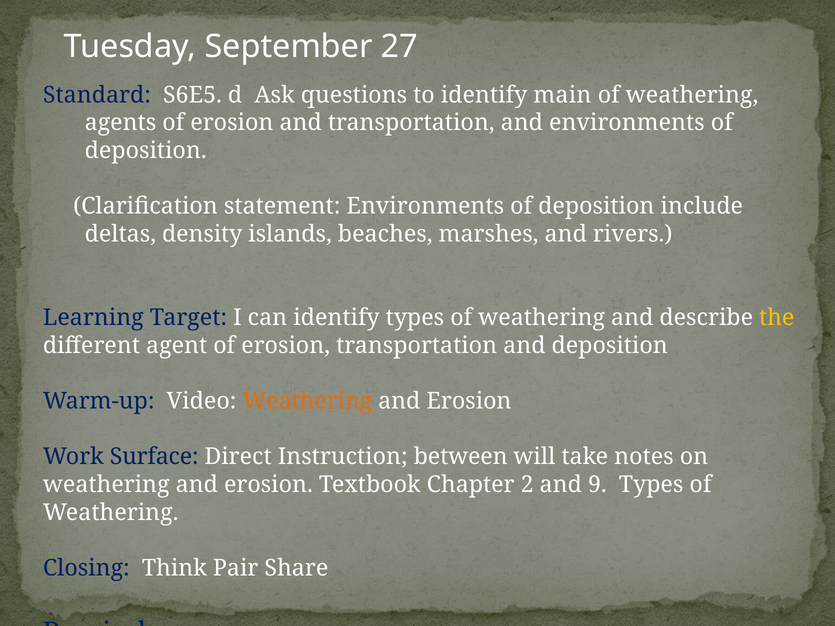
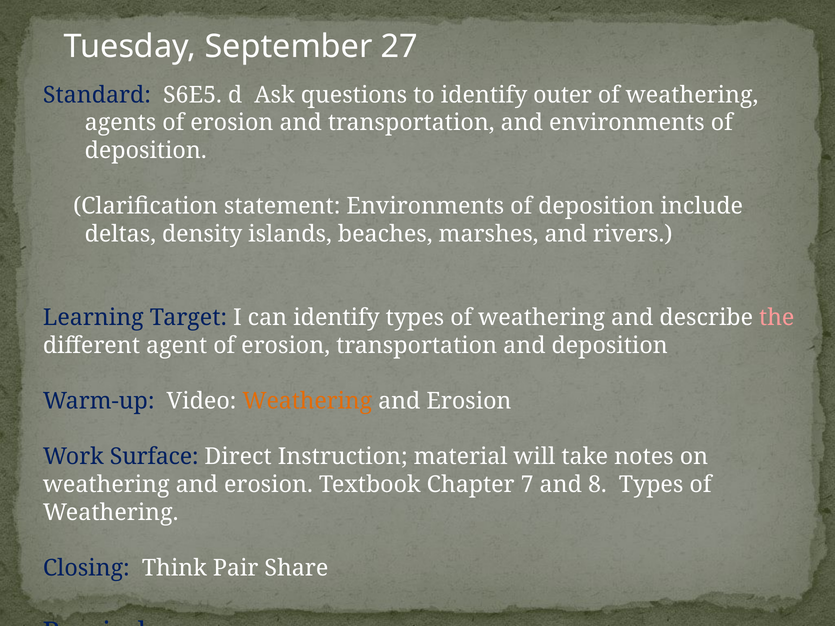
main: main -> outer
the colour: yellow -> pink
between: between -> material
2: 2 -> 7
9: 9 -> 8
